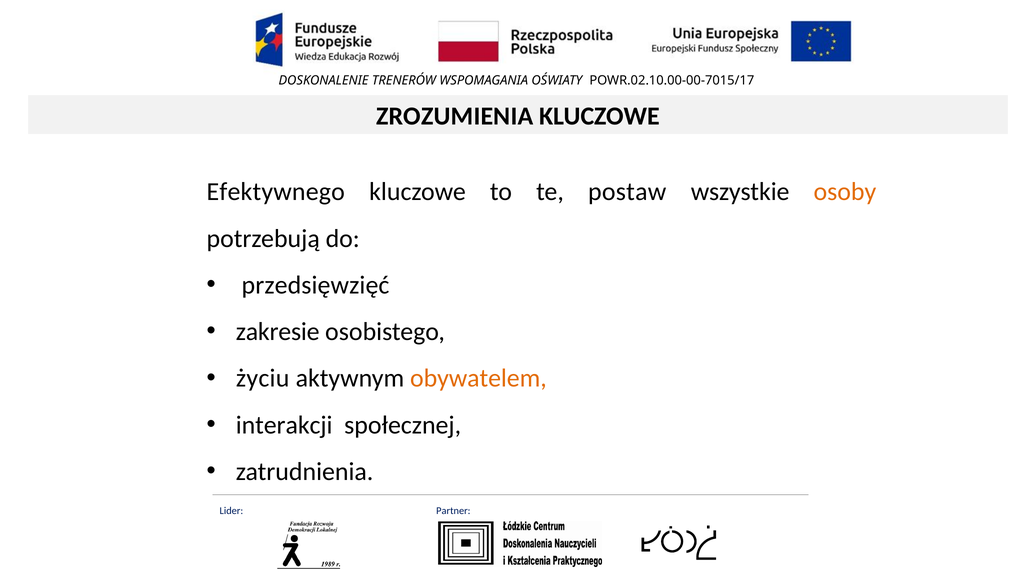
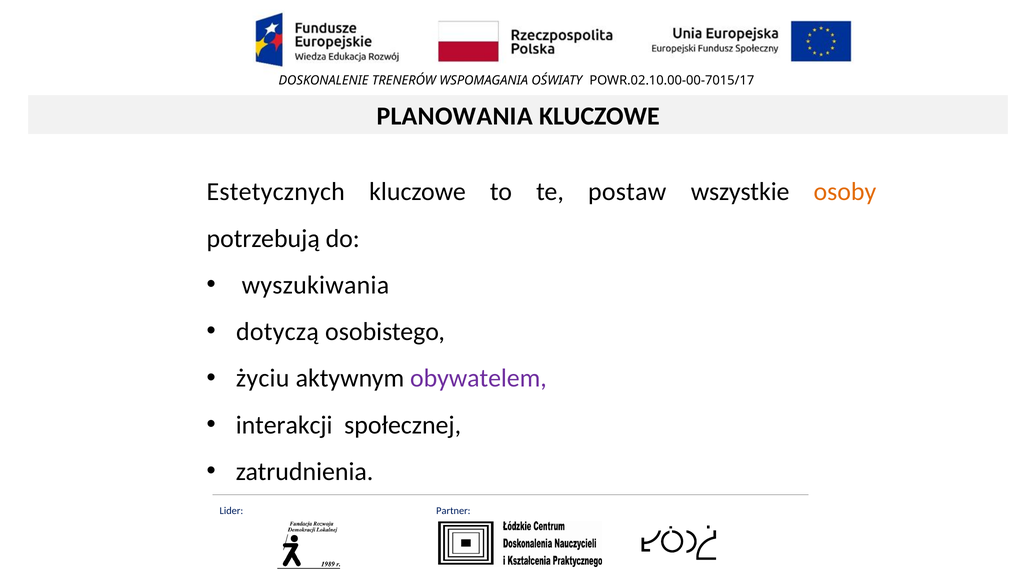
ZROZUMIENIA: ZROZUMIENIA -> PLANOWANIA
Efektywnego: Efektywnego -> Estetycznych
przedsięwzięć: przedsięwzięć -> wyszukiwania
zakresie: zakresie -> dotyczą
obywatelem colour: orange -> purple
